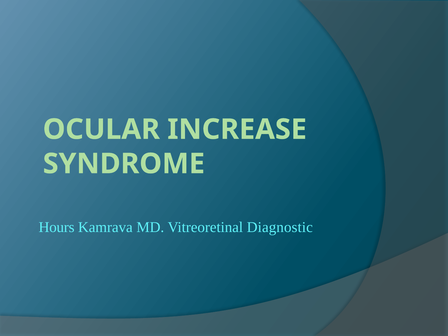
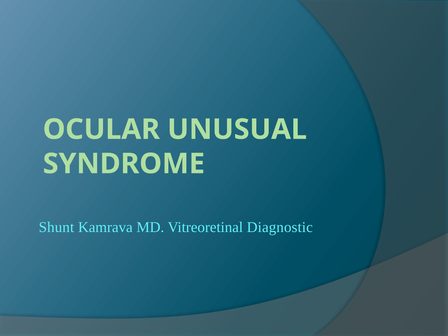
INCREASE: INCREASE -> UNUSUAL
Hours: Hours -> Shunt
